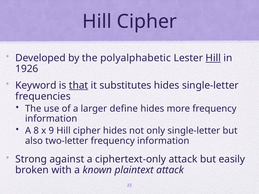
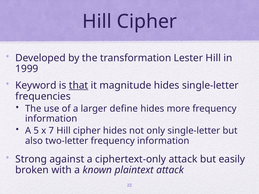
polyalphabetic: polyalphabetic -> transformation
Hill at (213, 58) underline: present -> none
1926: 1926 -> 1999
substitutes: substitutes -> magnitude
8: 8 -> 5
9: 9 -> 7
